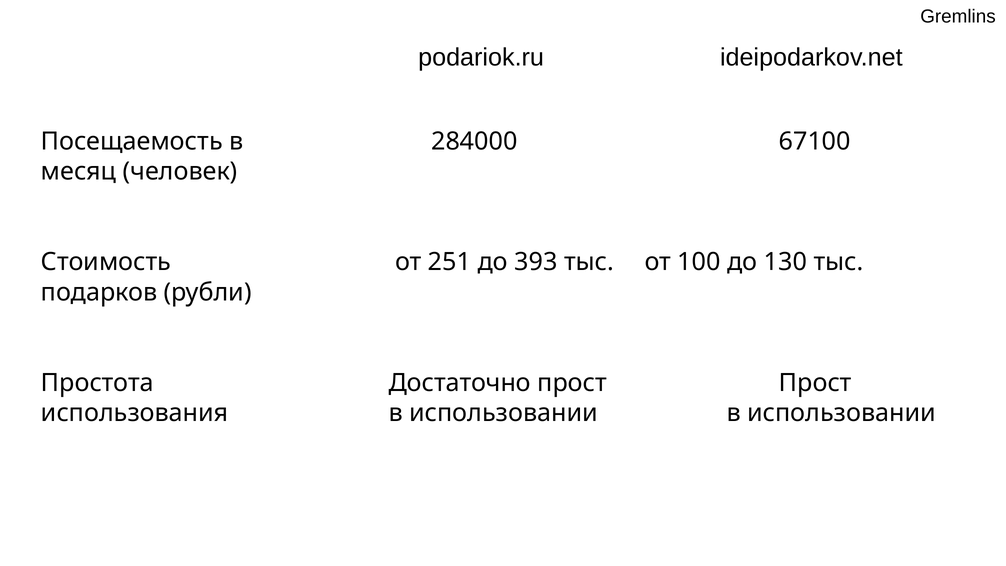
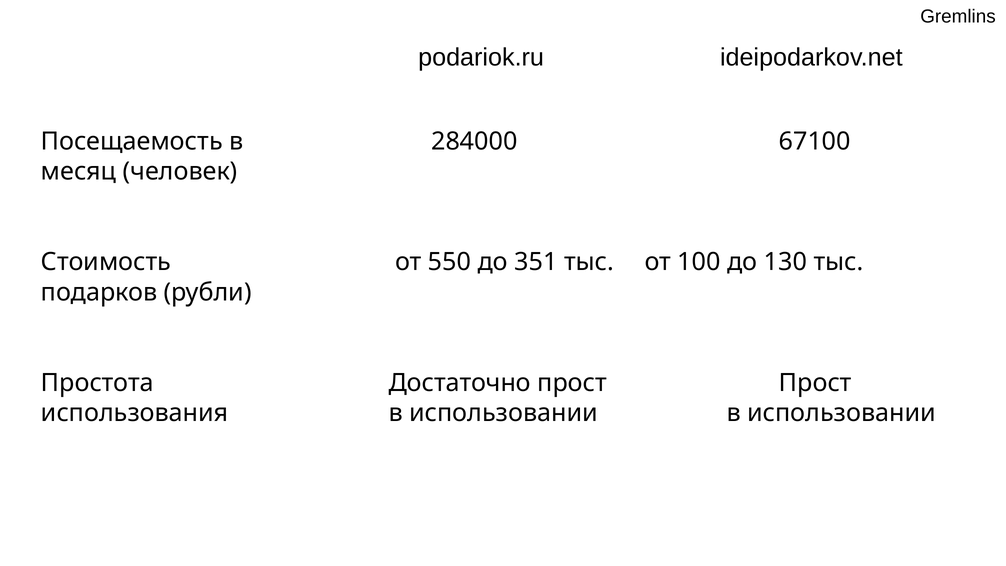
251: 251 -> 550
393: 393 -> 351
